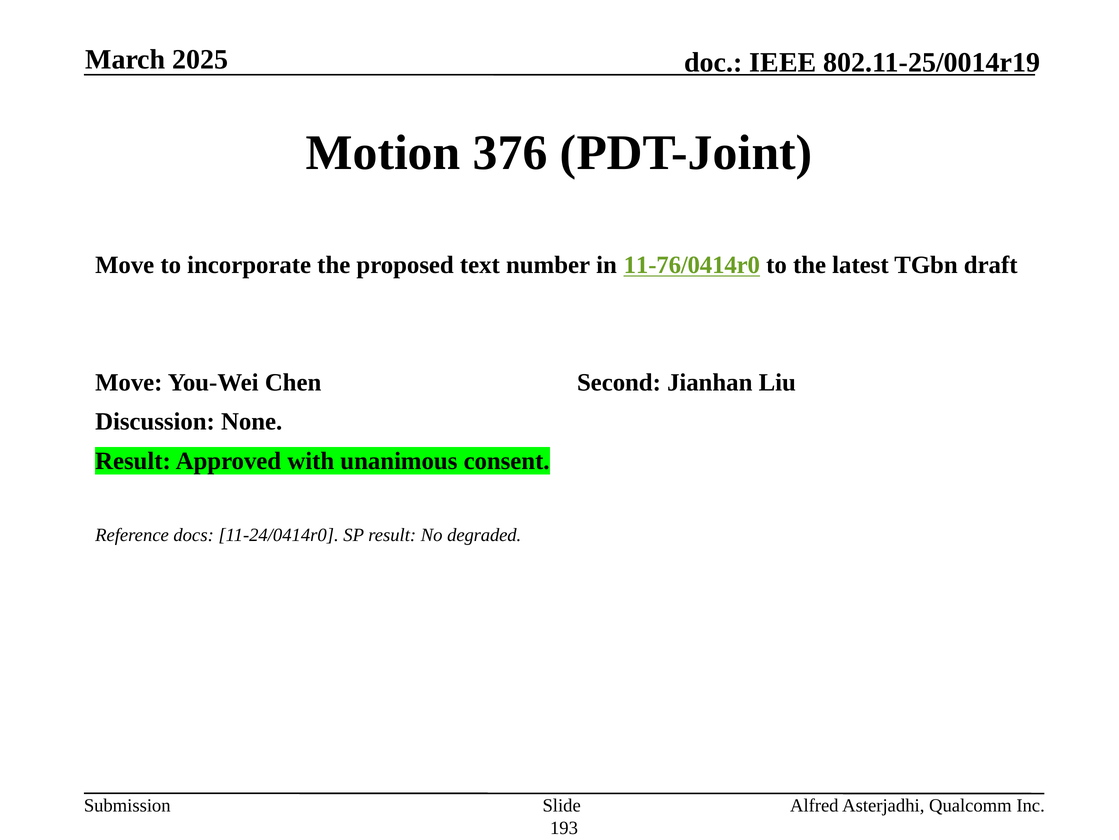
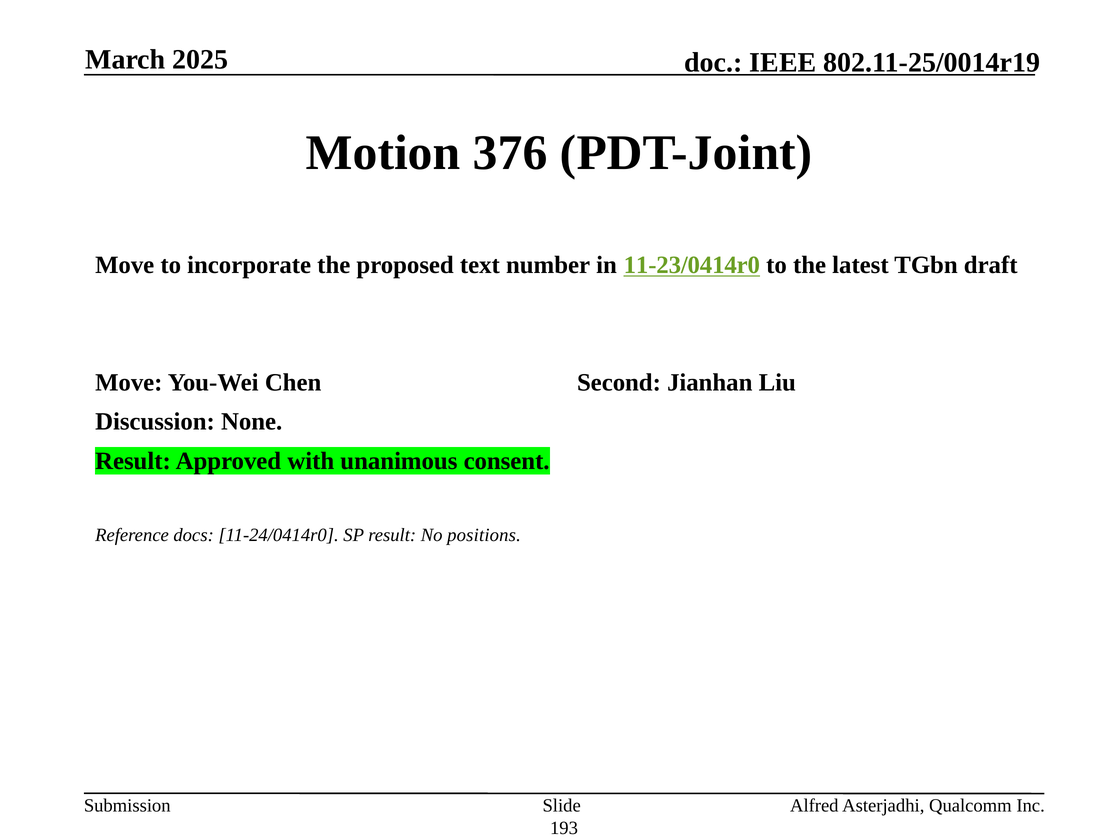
11-76/0414r0: 11-76/0414r0 -> 11-23/0414r0
degraded: degraded -> positions
